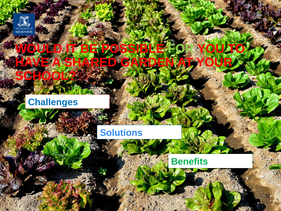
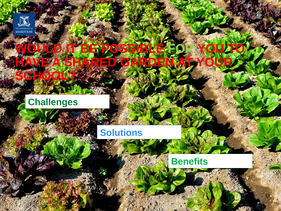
Challenges colour: blue -> green
